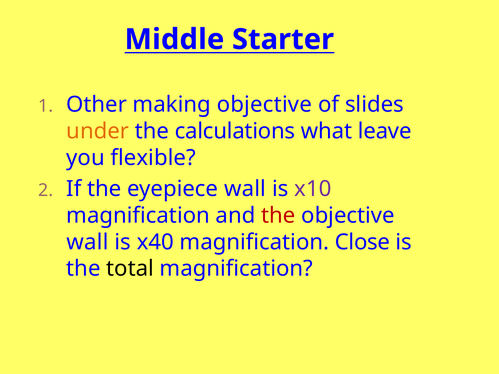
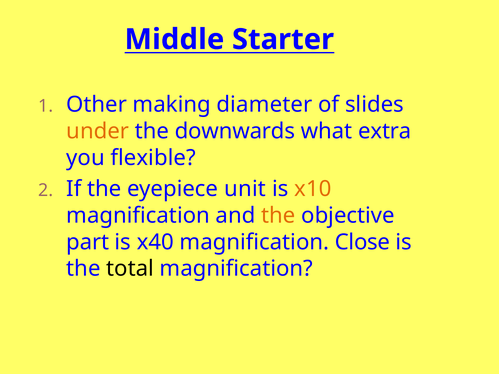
making objective: objective -> diameter
calculations: calculations -> downwards
leave: leave -> extra
eyepiece wall: wall -> unit
x10 colour: purple -> orange
the at (278, 216) colour: red -> orange
wall at (87, 242): wall -> part
